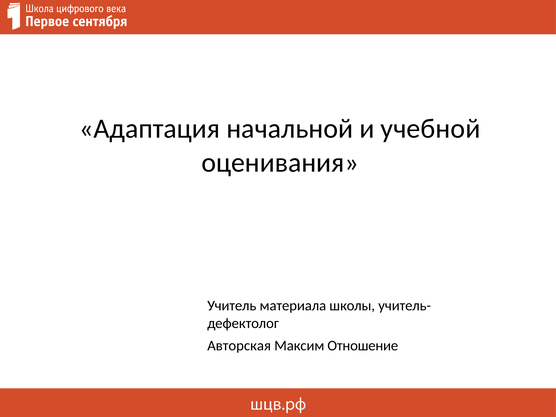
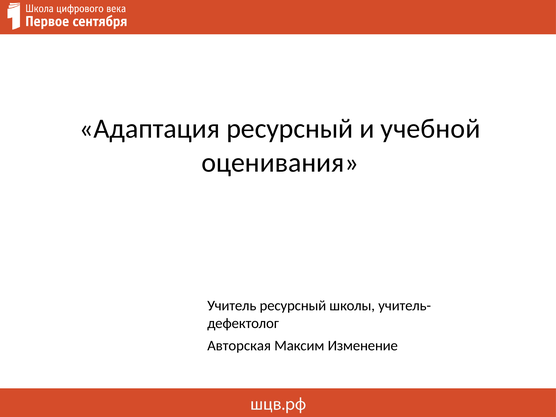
Адаптация начальной: начальной -> ресурсный
Учитель материала: материала -> ресурсный
Отношение: Отношение -> Изменение
